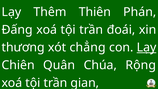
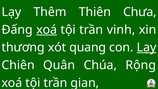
Phán: Phán -> Chưa
xoá at (47, 30) underline: none -> present
đoái: đoái -> vinh
chẳng: chẳng -> quang
